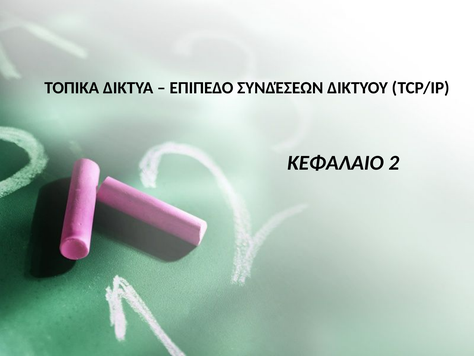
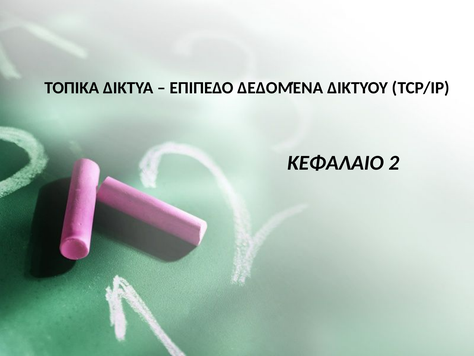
ΣΥΝΔΈΣΕΩΝ: ΣΥΝΔΈΣΕΩΝ -> ΔΕΔΟΜΈΝΑ
